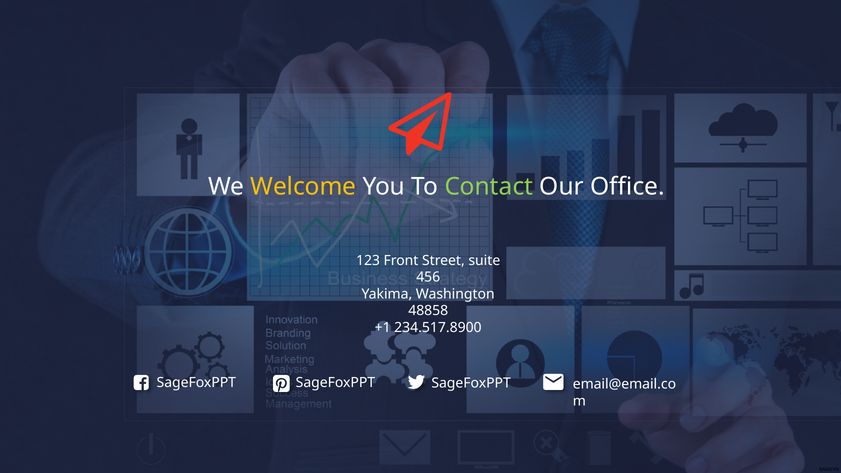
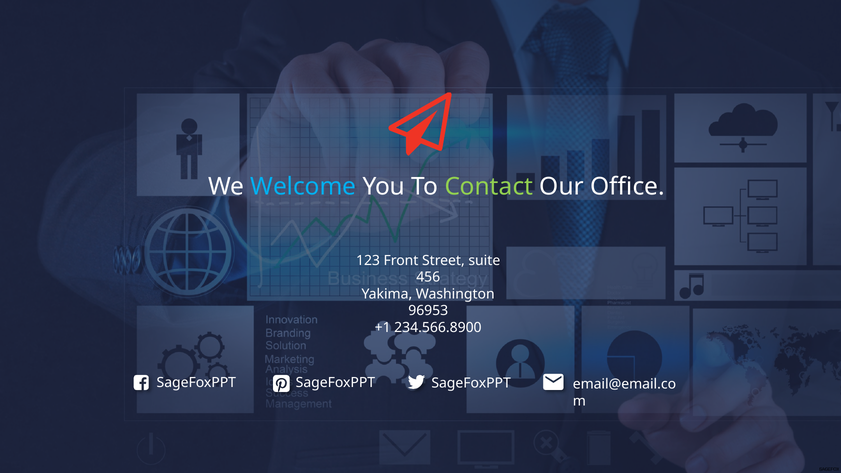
Welcome colour: yellow -> light blue
48858: 48858 -> 96953
234.517.8900: 234.517.8900 -> 234.566.8900
